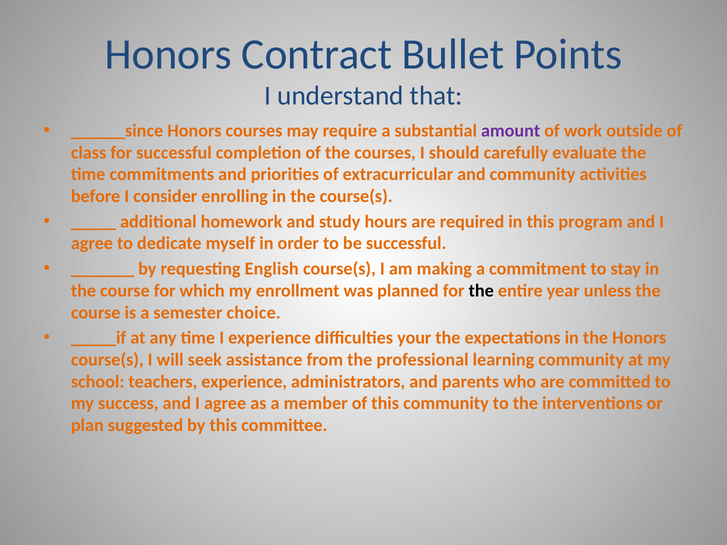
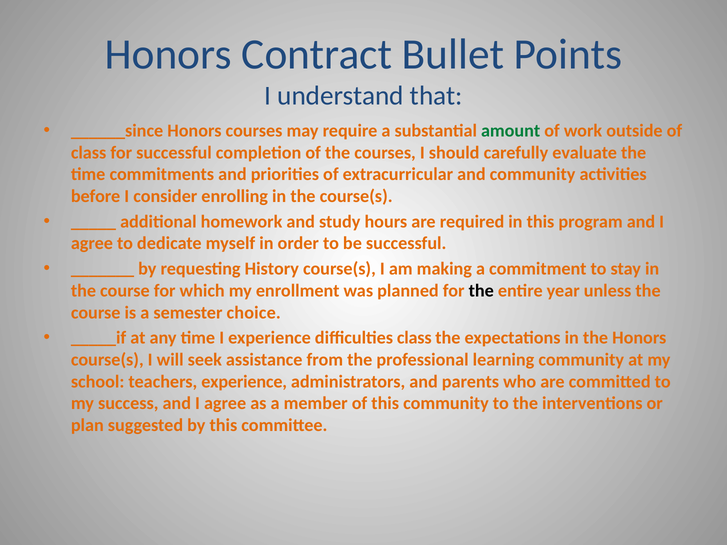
amount colour: purple -> green
English: English -> History
difficulties your: your -> class
